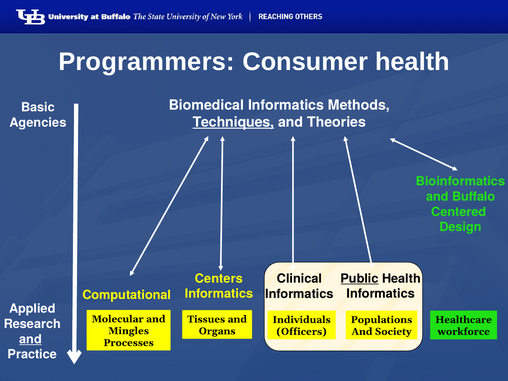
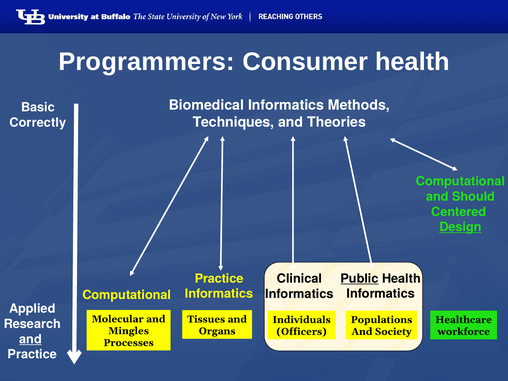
Techniques underline: present -> none
Agencies: Agencies -> Correctly
Bioinformatics at (460, 181): Bioinformatics -> Computational
Buffalo: Buffalo -> Should
Design underline: none -> present
Centers at (219, 279): Centers -> Practice
